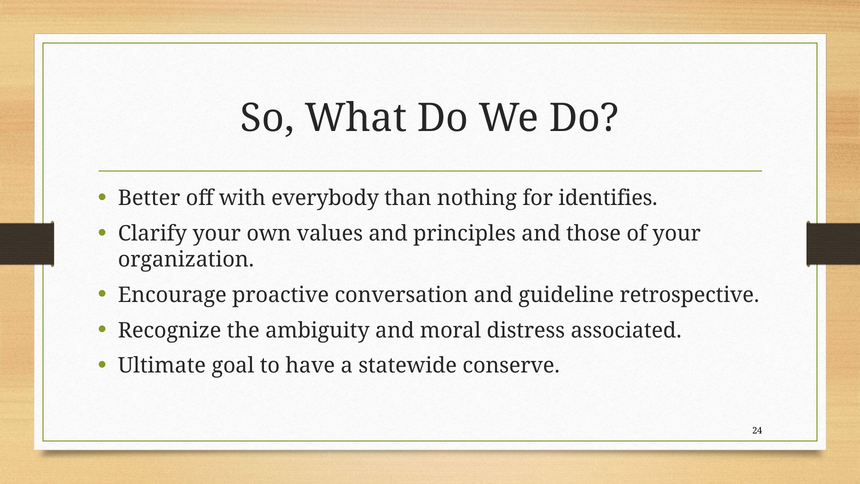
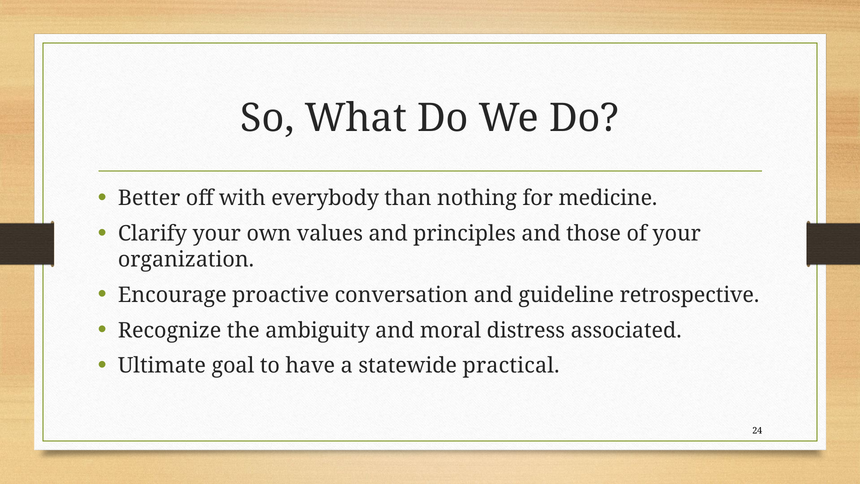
identifies: identifies -> medicine
conserve: conserve -> practical
